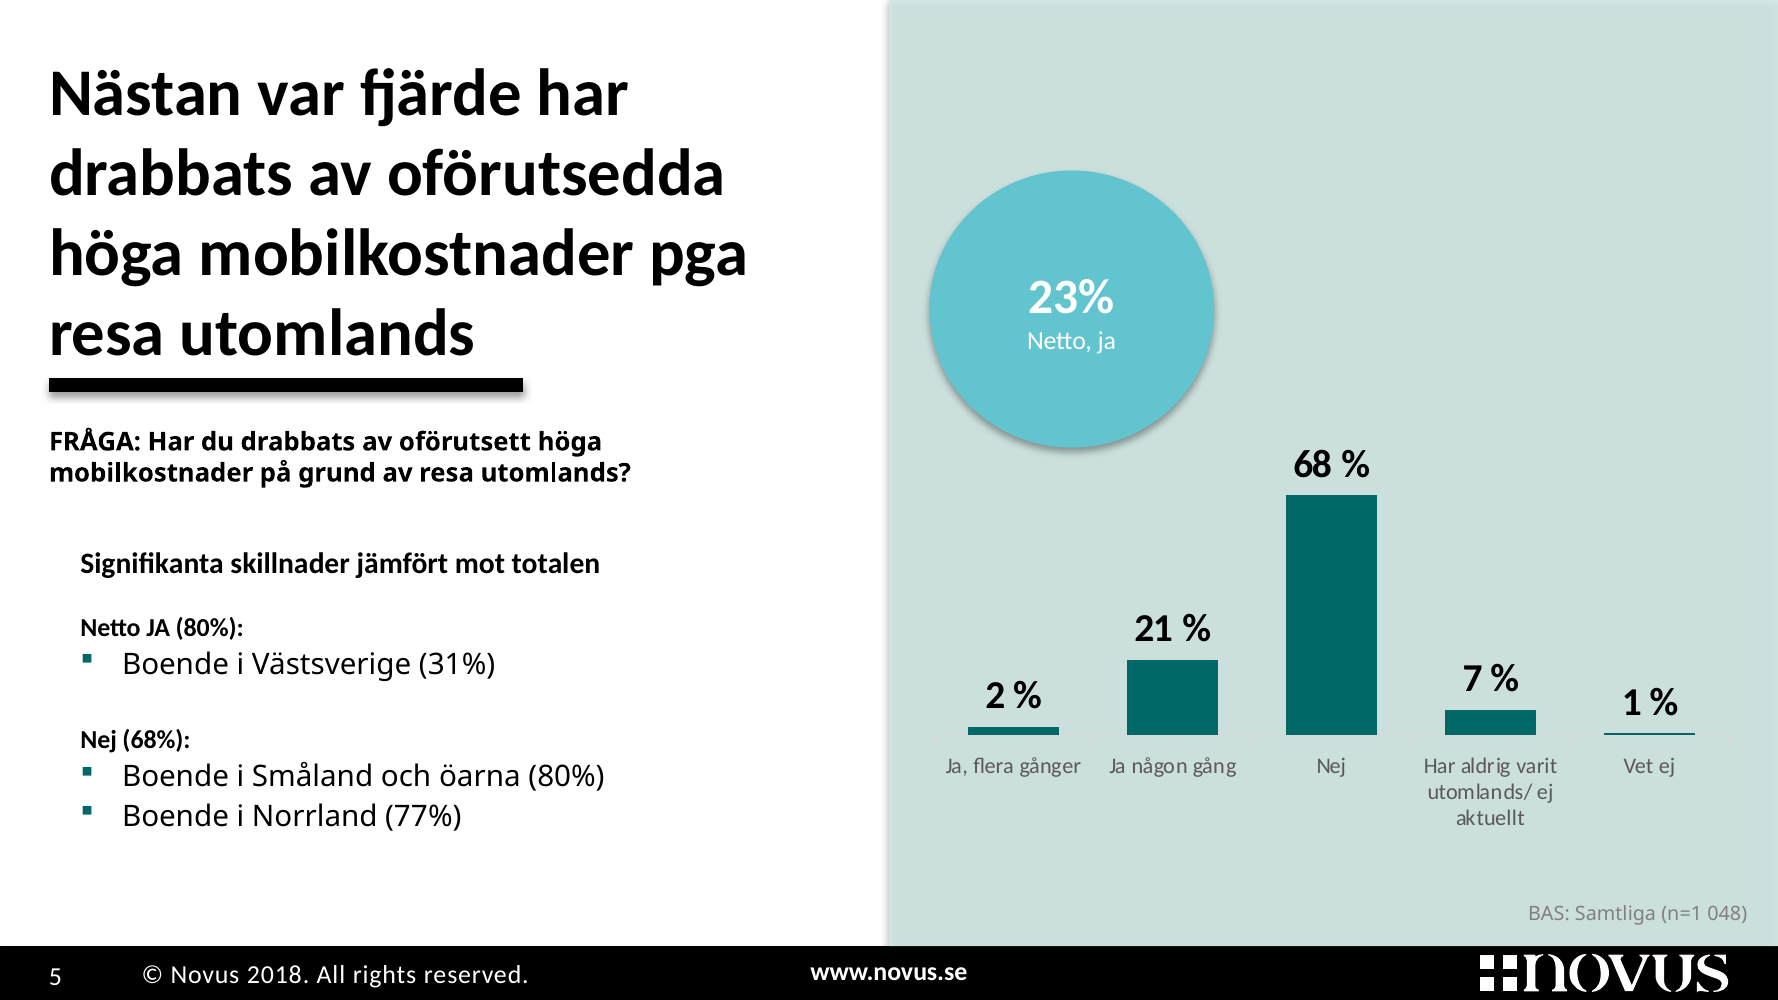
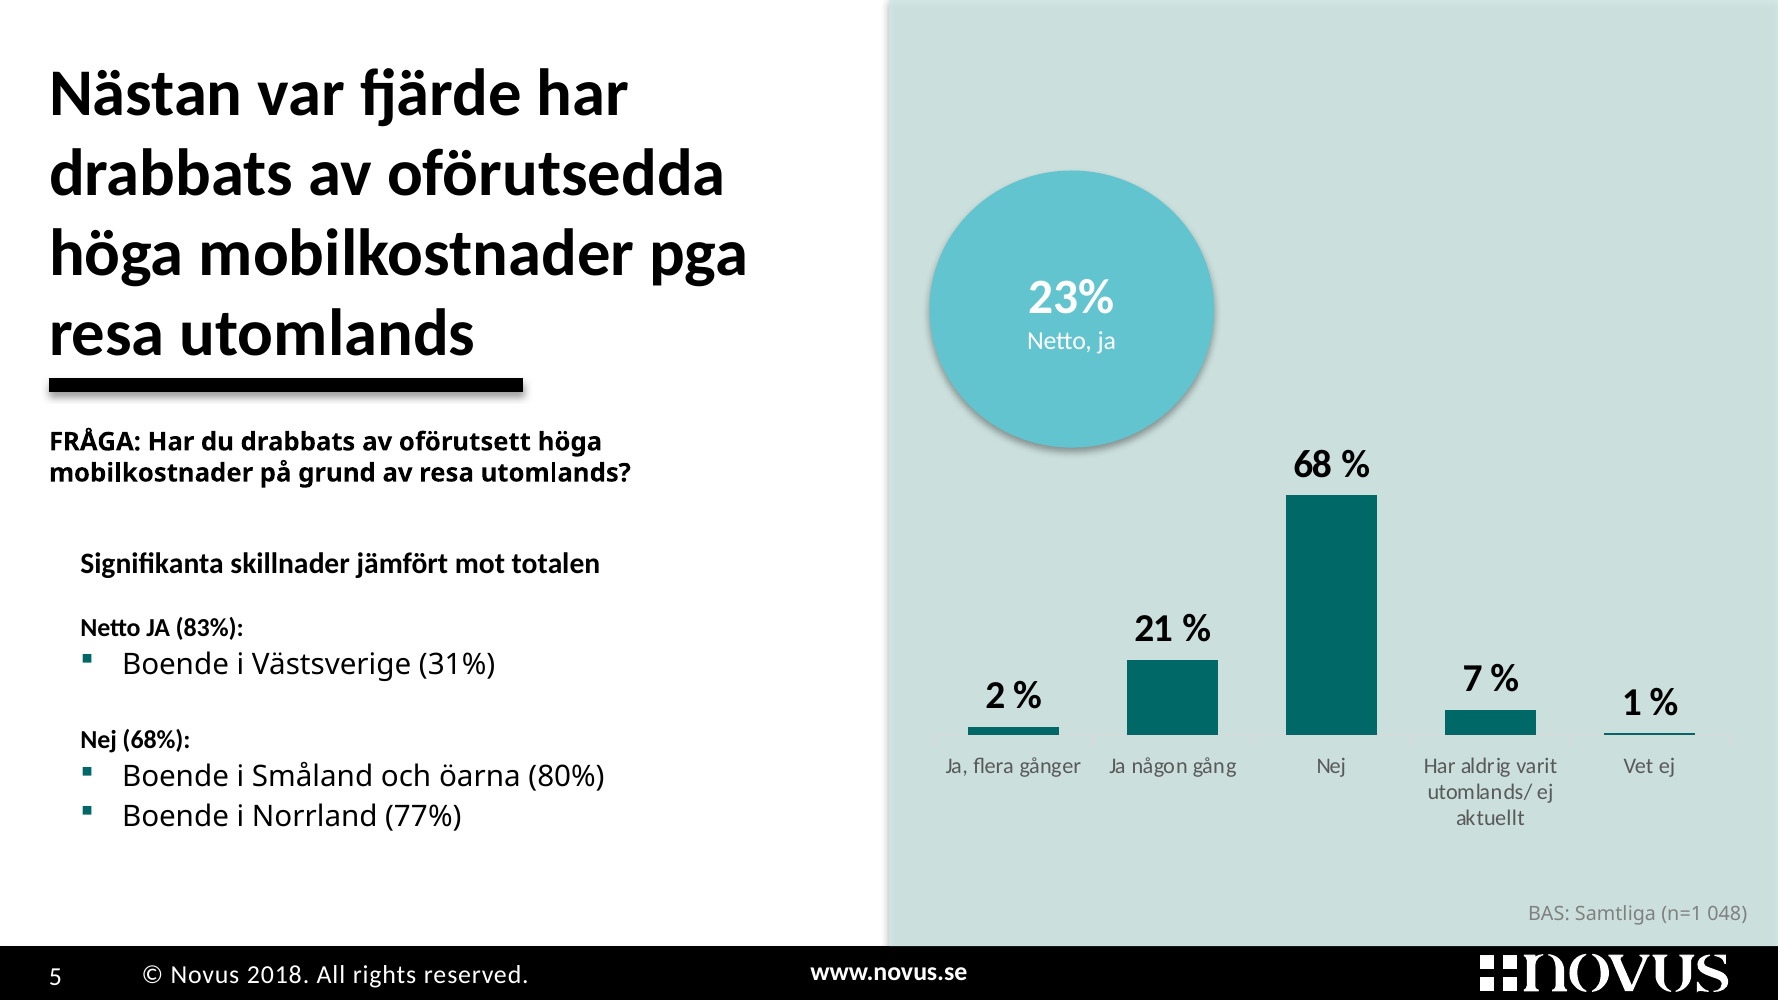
JA 80%: 80% -> 83%
